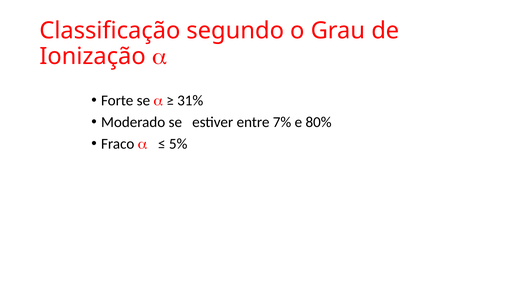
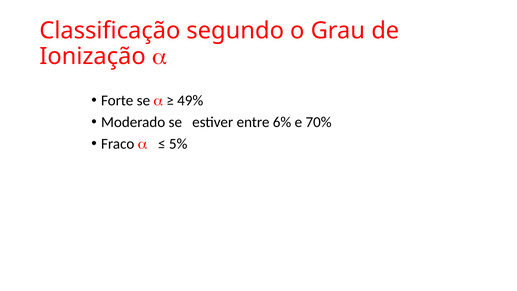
31%: 31% -> 49%
7%: 7% -> 6%
80%: 80% -> 70%
